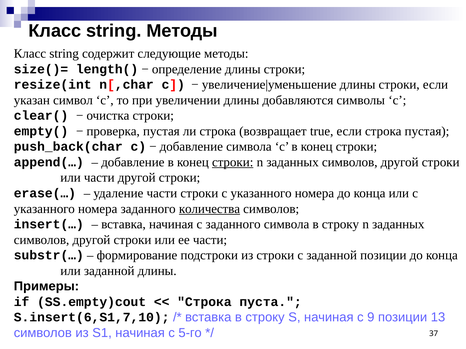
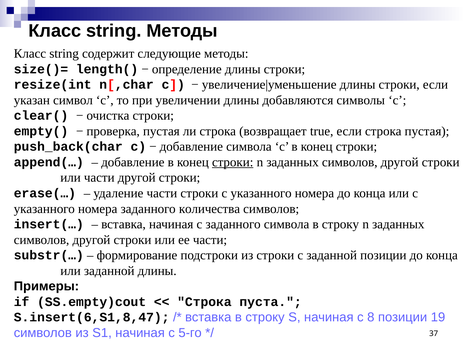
количества underline: present -> none
S.insert(6,S1,7,10: S.insert(6,S1,7,10 -> S.insert(6,S1,8,47
9: 9 -> 8
13: 13 -> 19
